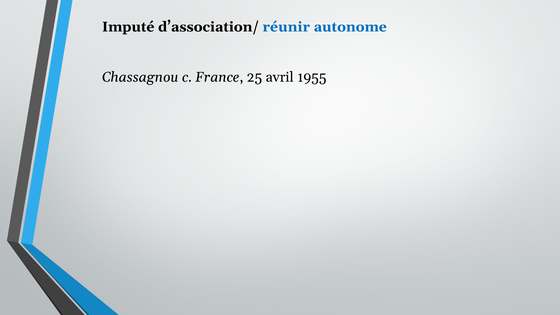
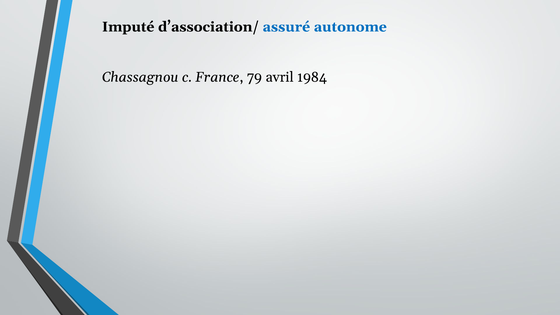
réunir: réunir -> assuré
25: 25 -> 79
1955: 1955 -> 1984
